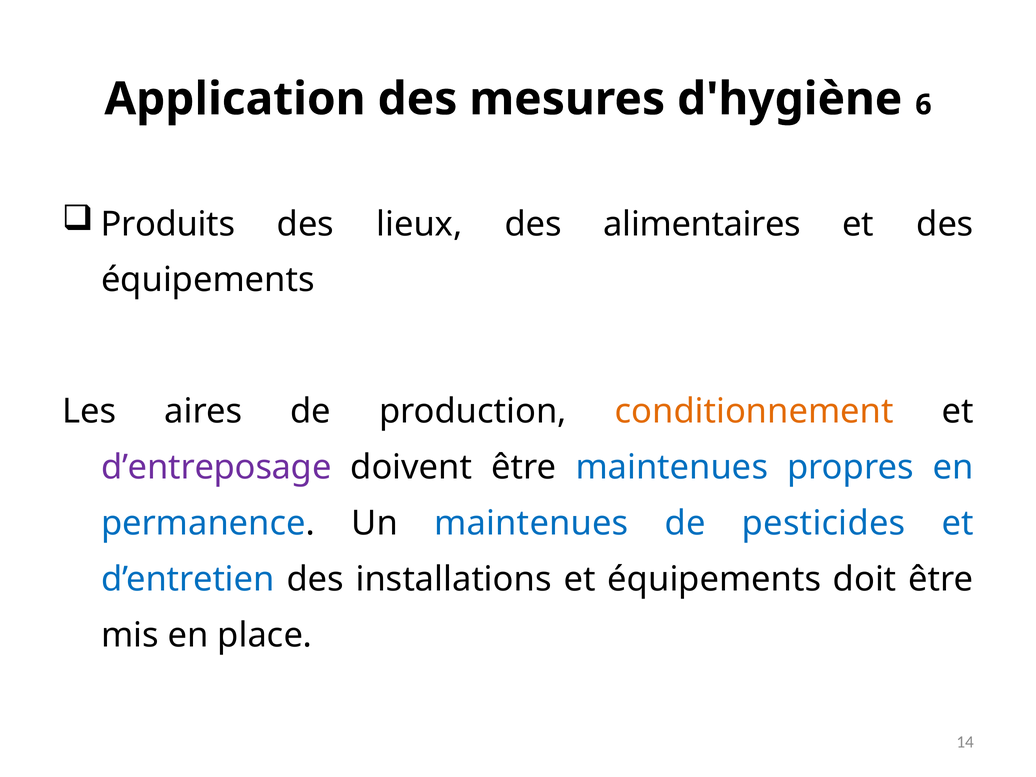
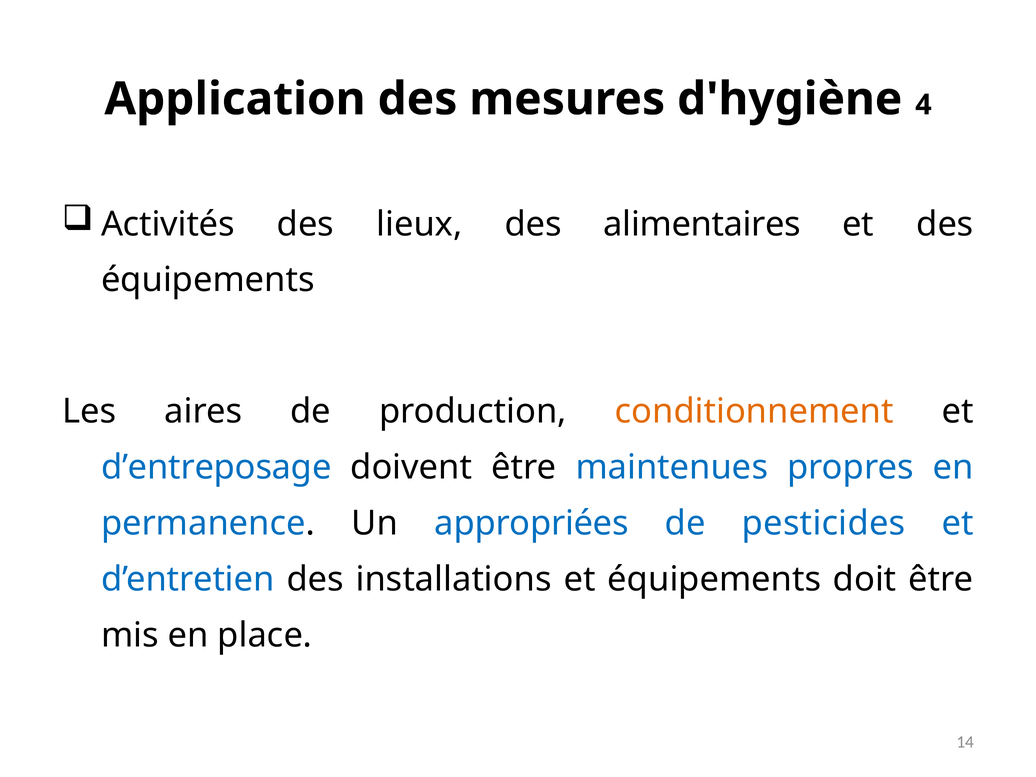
6: 6 -> 4
Produits: Produits -> Activités
d’entreposage colour: purple -> blue
Un maintenues: maintenues -> appropriées
